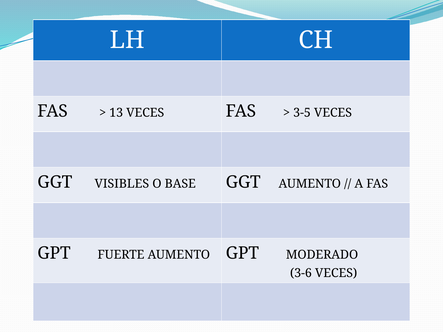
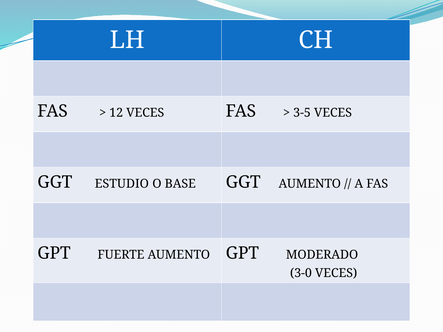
13: 13 -> 12
VISIBLES: VISIBLES -> ESTUDIO
3-6: 3-6 -> 3-0
